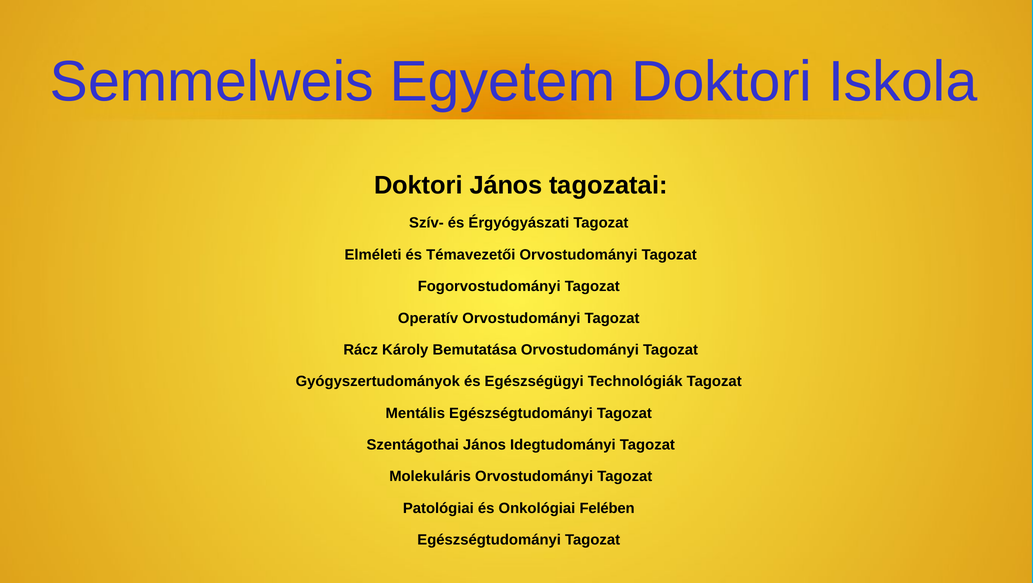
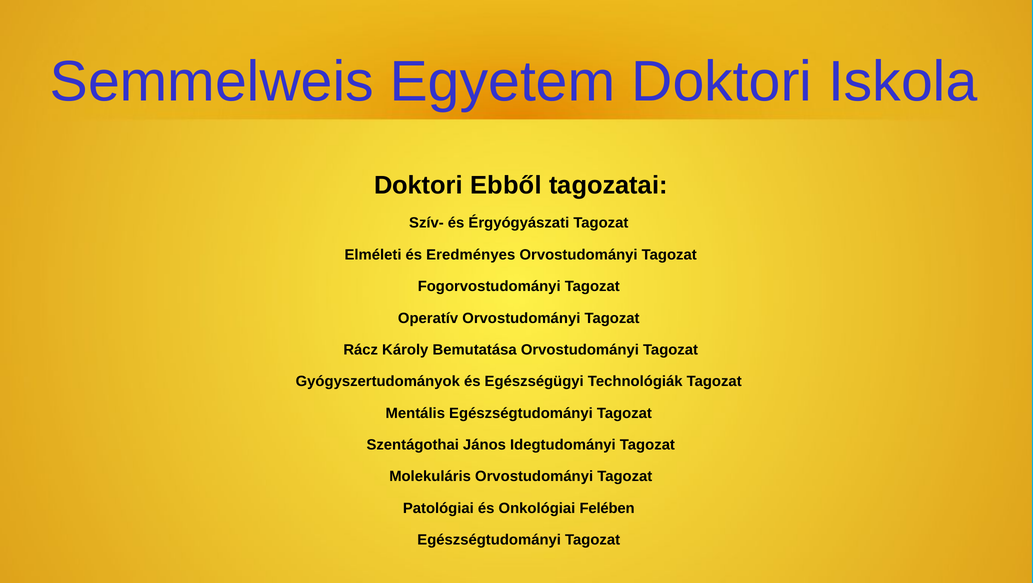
Doktori János: János -> Ebből
Témavezetői: Témavezetői -> Eredményes
